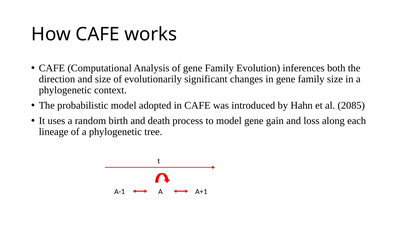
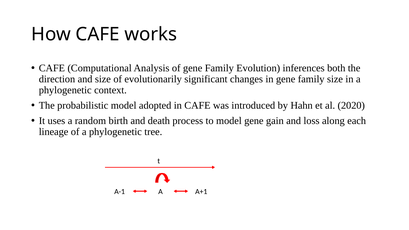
2085: 2085 -> 2020
